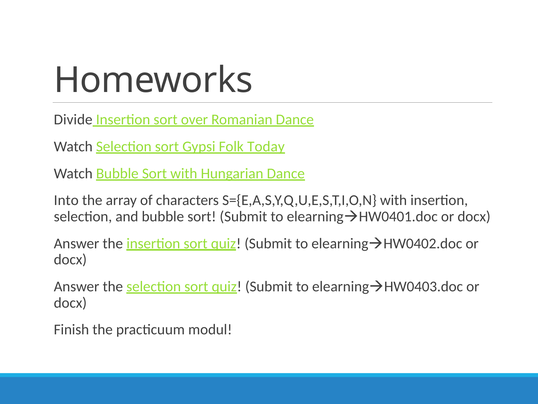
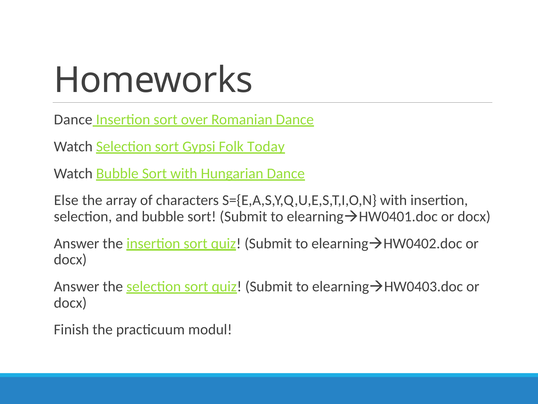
Divide at (73, 120): Divide -> Dance
Into: Into -> Else
